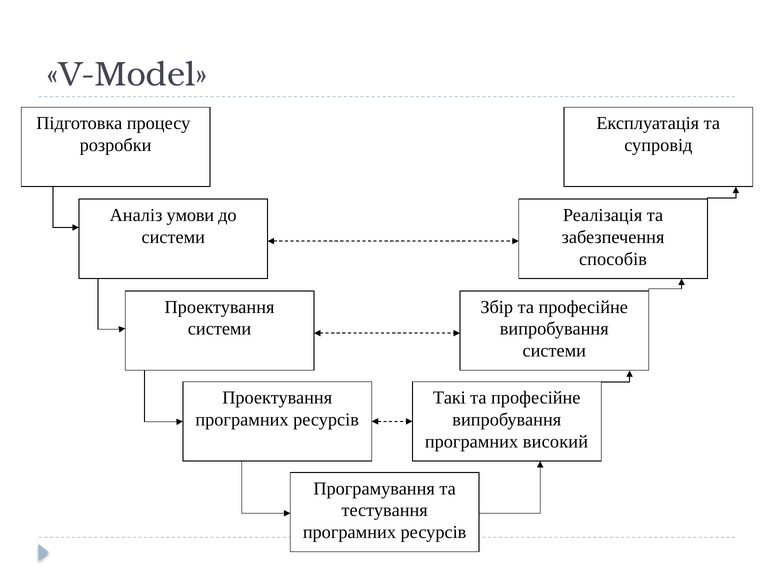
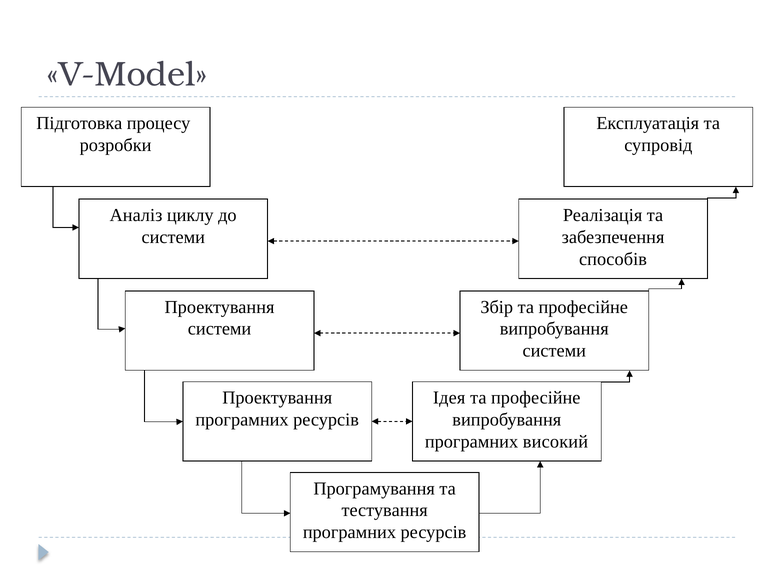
умови: умови -> циклу
Такі: Такі -> Ідея
